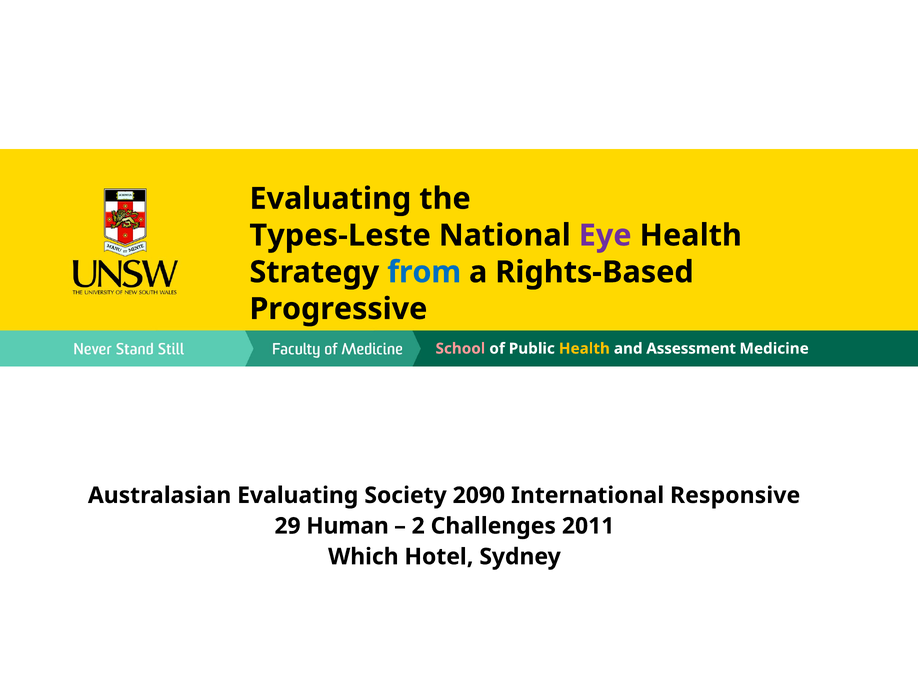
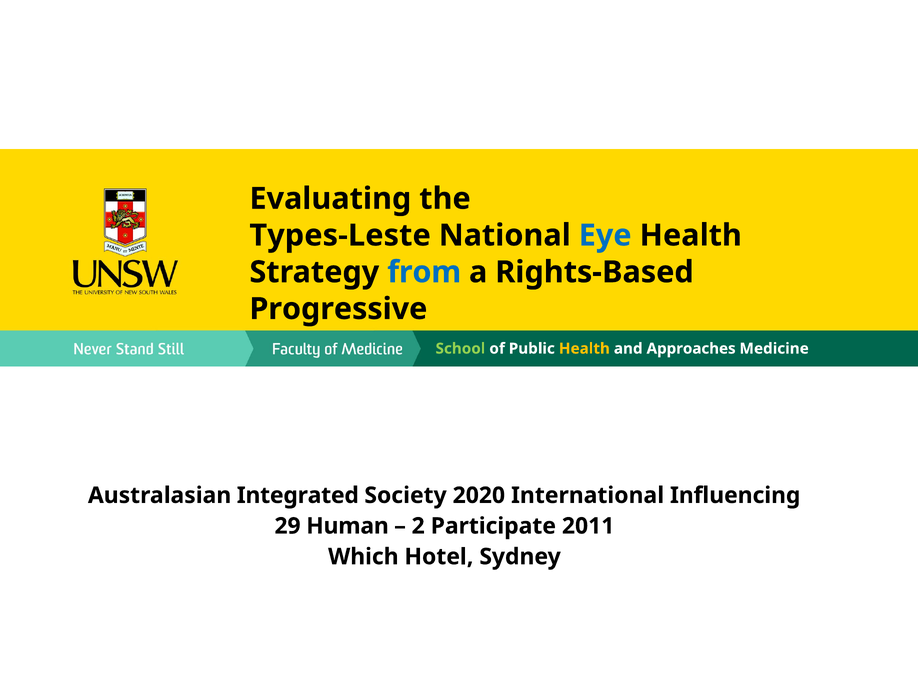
Eye colour: purple -> blue
School colour: pink -> light green
Assessment: Assessment -> Approaches
Australasian Evaluating: Evaluating -> Integrated
2090: 2090 -> 2020
Responsive: Responsive -> Influencing
Challenges: Challenges -> Participate
